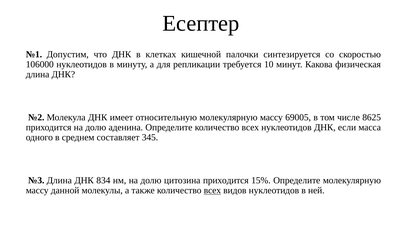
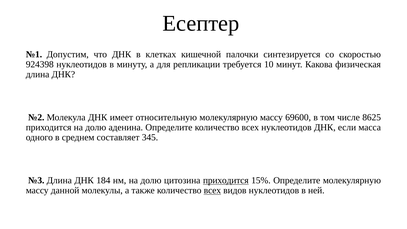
106000: 106000 -> 924398
69005: 69005 -> 69600
834: 834 -> 184
приходится at (226, 180) underline: none -> present
